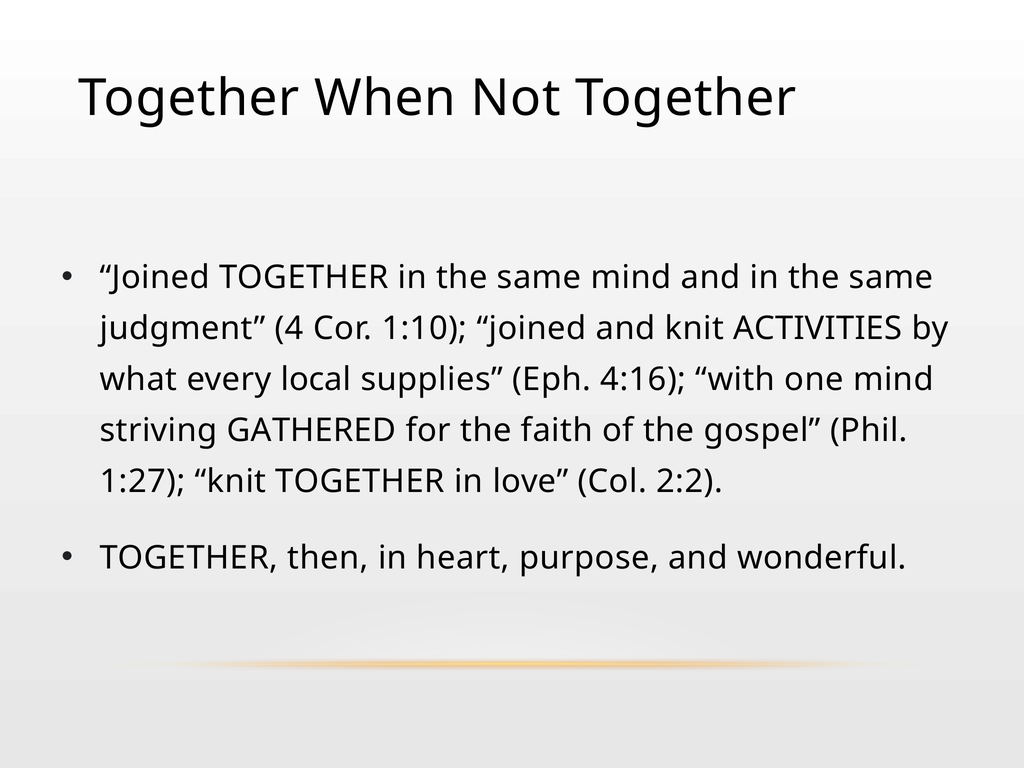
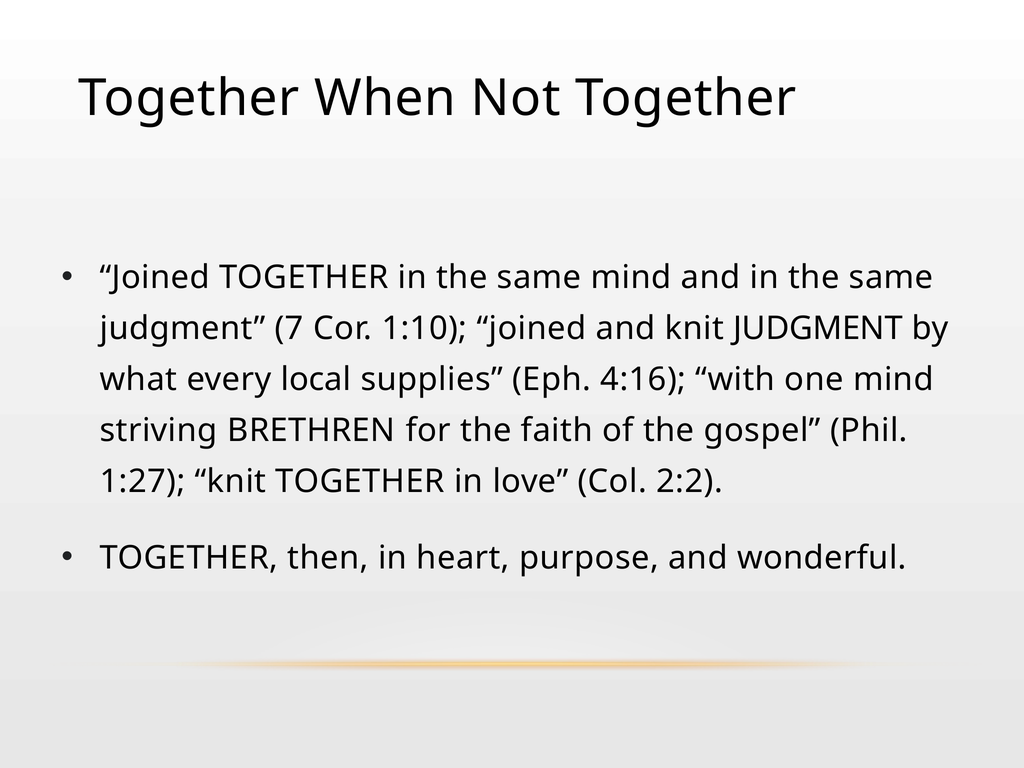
4: 4 -> 7
knit ACTIVITIES: ACTIVITIES -> JUDGMENT
GATHERED: GATHERED -> BRETHREN
